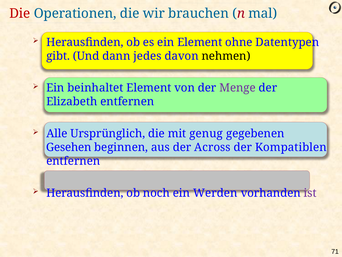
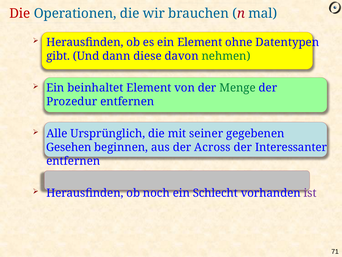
jedes: jedes -> diese
nehmen colour: black -> green
Menge colour: purple -> green
Elizabeth: Elizabeth -> Prozedur
genug: genug -> seiner
Kompatiblen: Kompatiblen -> Interessanter
Werden: Werden -> Schlecht
